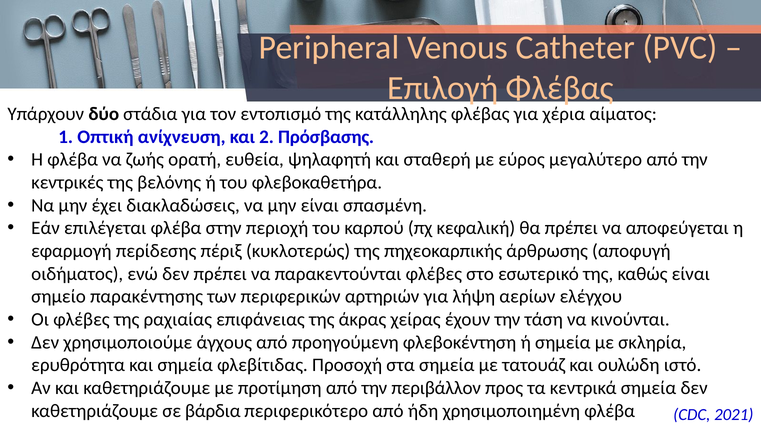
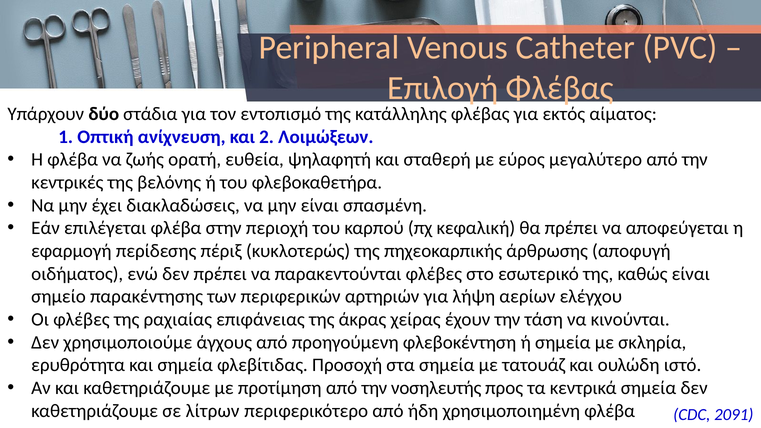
χέρια: χέρια -> εκτός
Πρόσβασης: Πρόσβασης -> Λοιμώξεων
περιβάλλον: περιβάλλον -> νοσηλευτής
βάρδια: βάρδια -> λίτρων
2021: 2021 -> 2091
